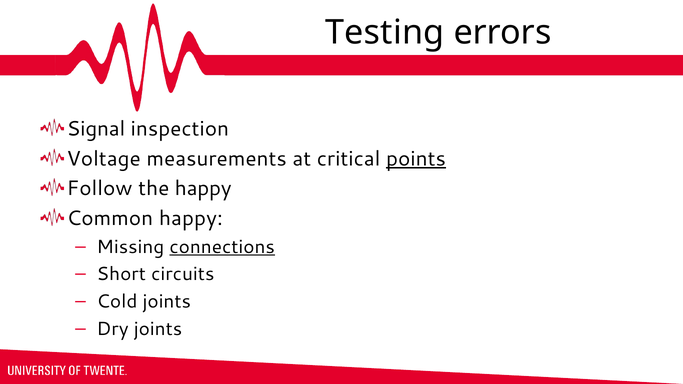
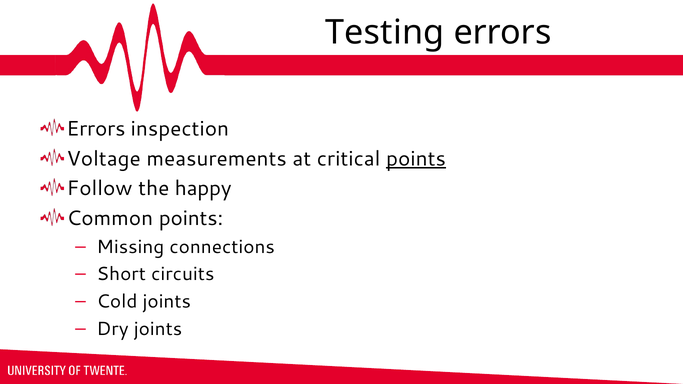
Signal at (96, 129): Signal -> Errors
Common happy: happy -> points
connections underline: present -> none
